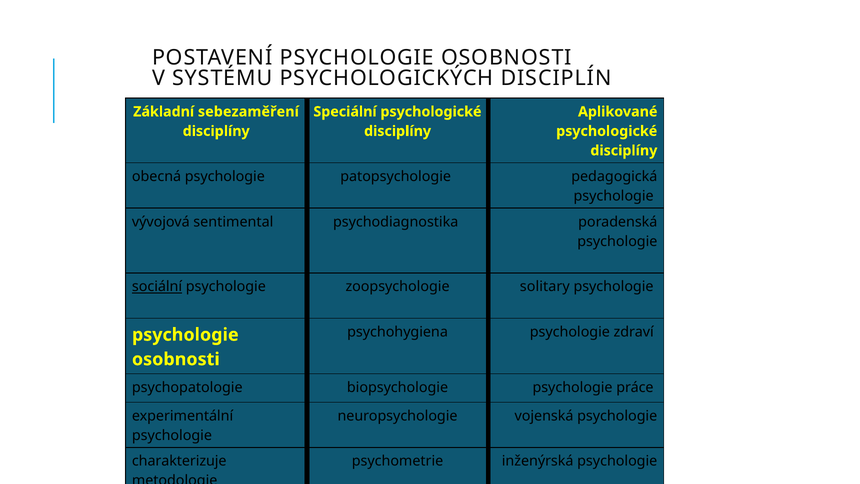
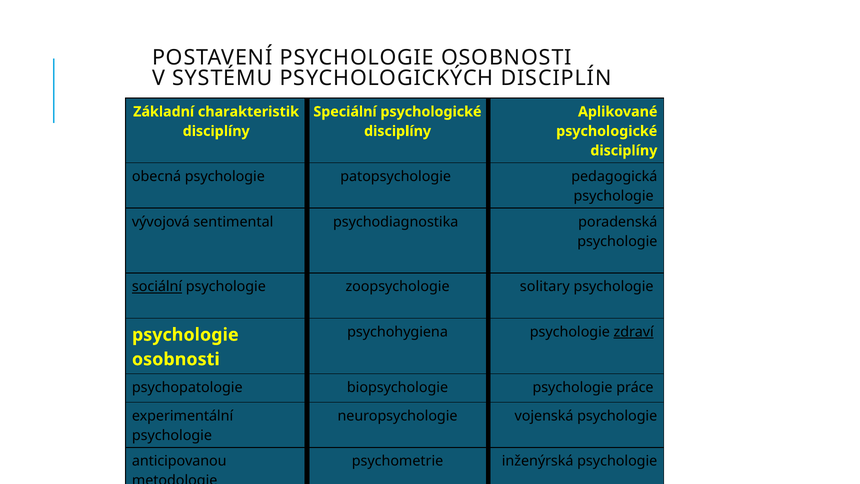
sebezaměření: sebezaměření -> charakteristik
zdraví underline: none -> present
charakterizuje: charakterizuje -> anticipovanou
